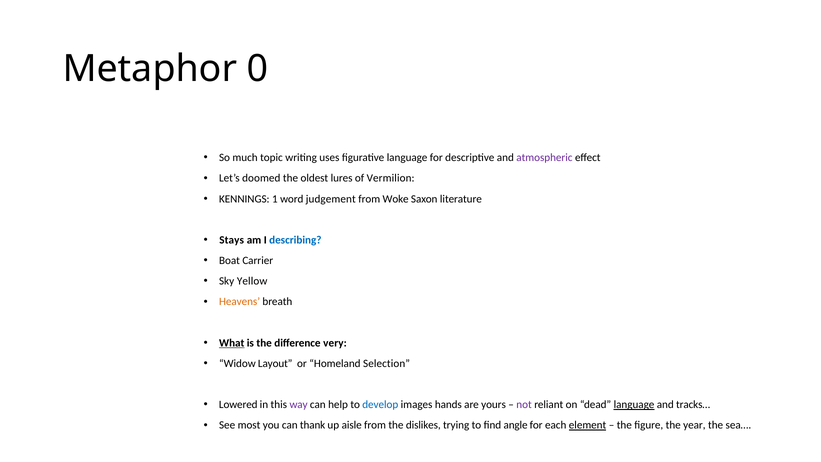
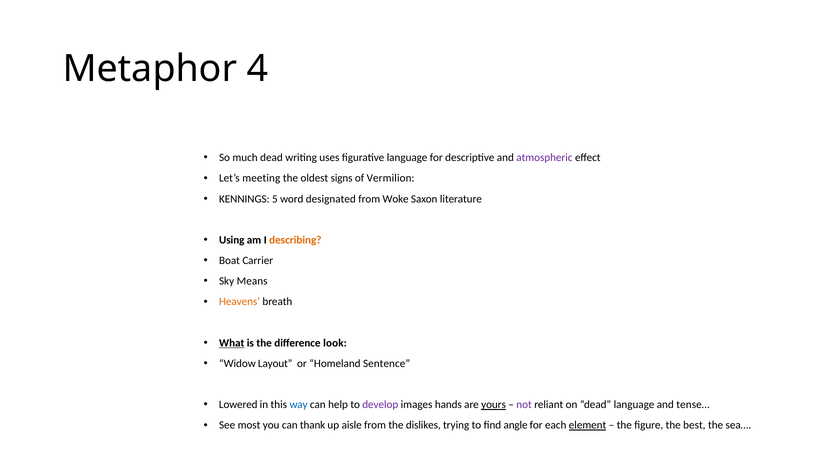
0: 0 -> 4
much topic: topic -> dead
doomed: doomed -> meeting
lures: lures -> signs
1: 1 -> 5
judgement: judgement -> designated
Stays: Stays -> Using
describing colour: blue -> orange
Yellow: Yellow -> Means
very: very -> look
Selection: Selection -> Sentence
way colour: purple -> blue
develop colour: blue -> purple
yours underline: none -> present
language at (634, 405) underline: present -> none
tracks…: tracks… -> tense…
year: year -> best
